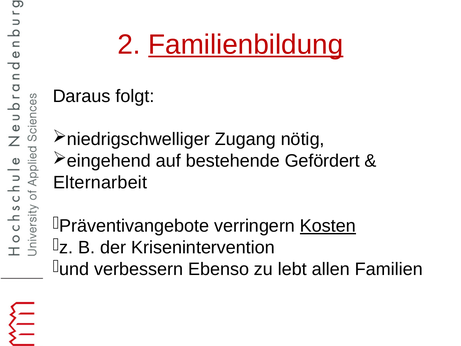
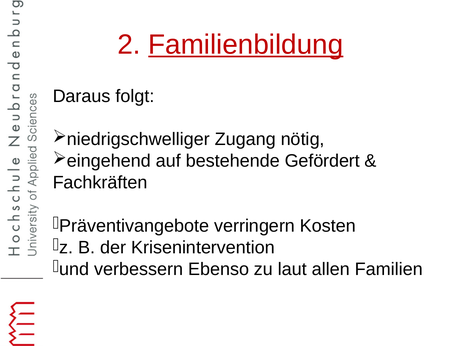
Elternarbeit: Elternarbeit -> Fachkräften
Kosten underline: present -> none
lebt: lebt -> laut
